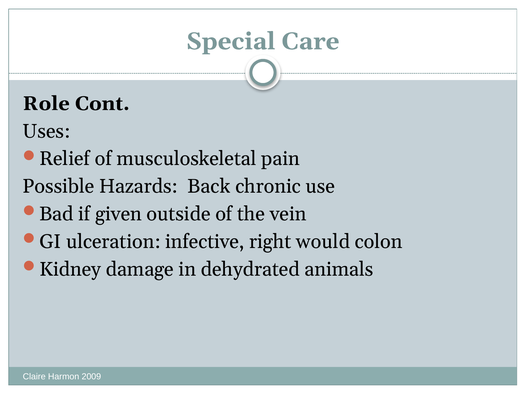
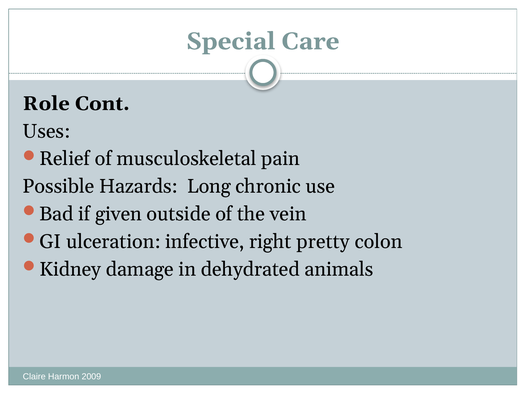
Back: Back -> Long
would: would -> pretty
